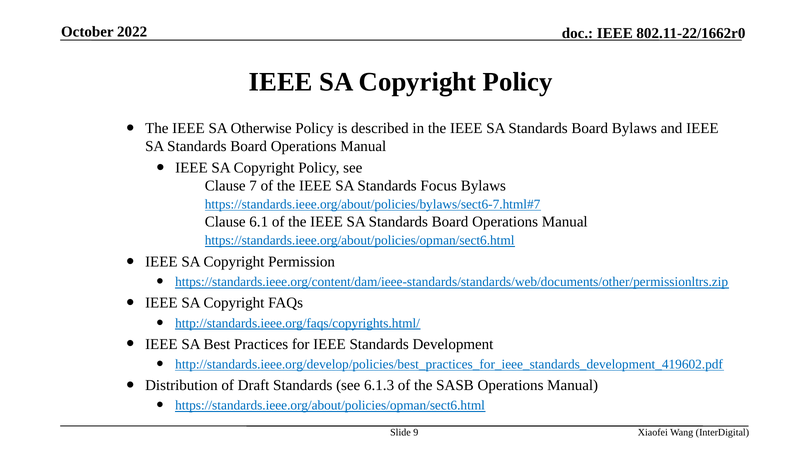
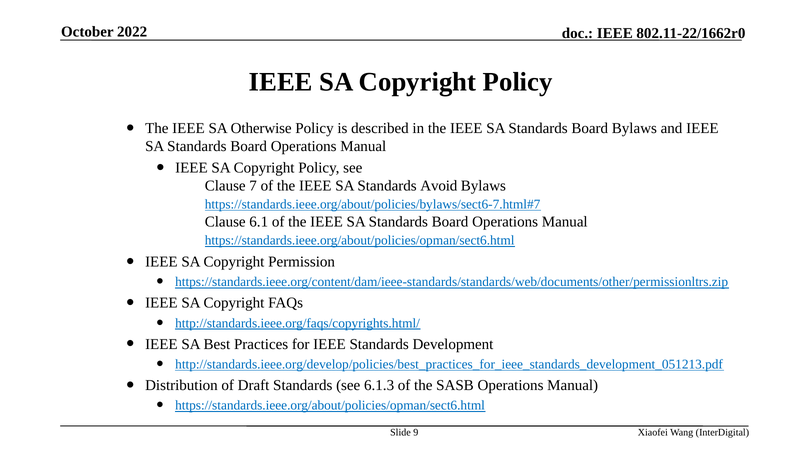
Focus: Focus -> Avoid
http://standards.ieee.org/develop/policies/best_practices_for_ieee_standards_development_419602.pdf: http://standards.ieee.org/develop/policies/best_practices_for_ieee_standards_development_419602.pdf -> http://standards.ieee.org/develop/policies/best_practices_for_ieee_standards_development_051213.pdf
